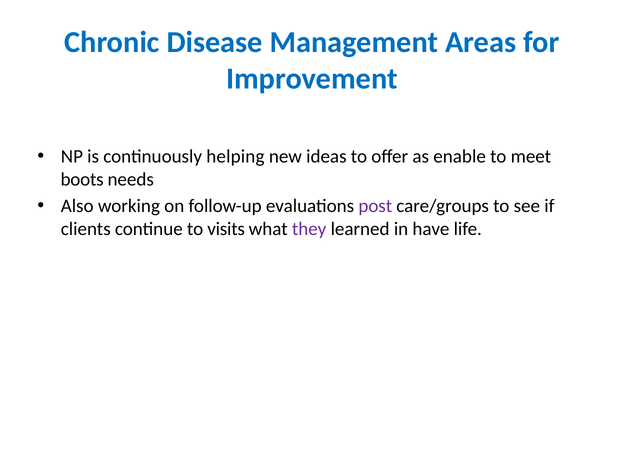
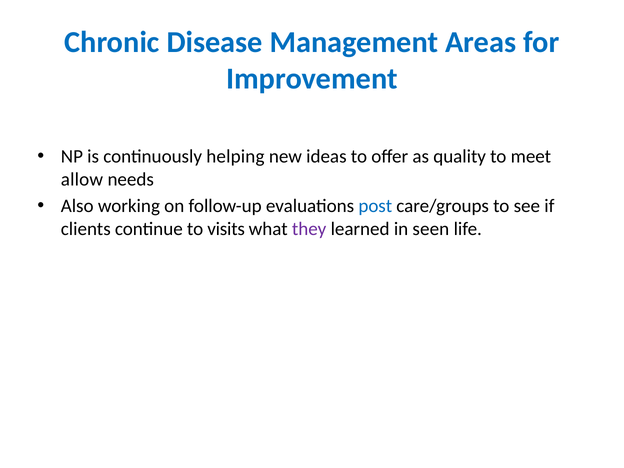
enable: enable -> quality
boots: boots -> allow
post colour: purple -> blue
have: have -> seen
